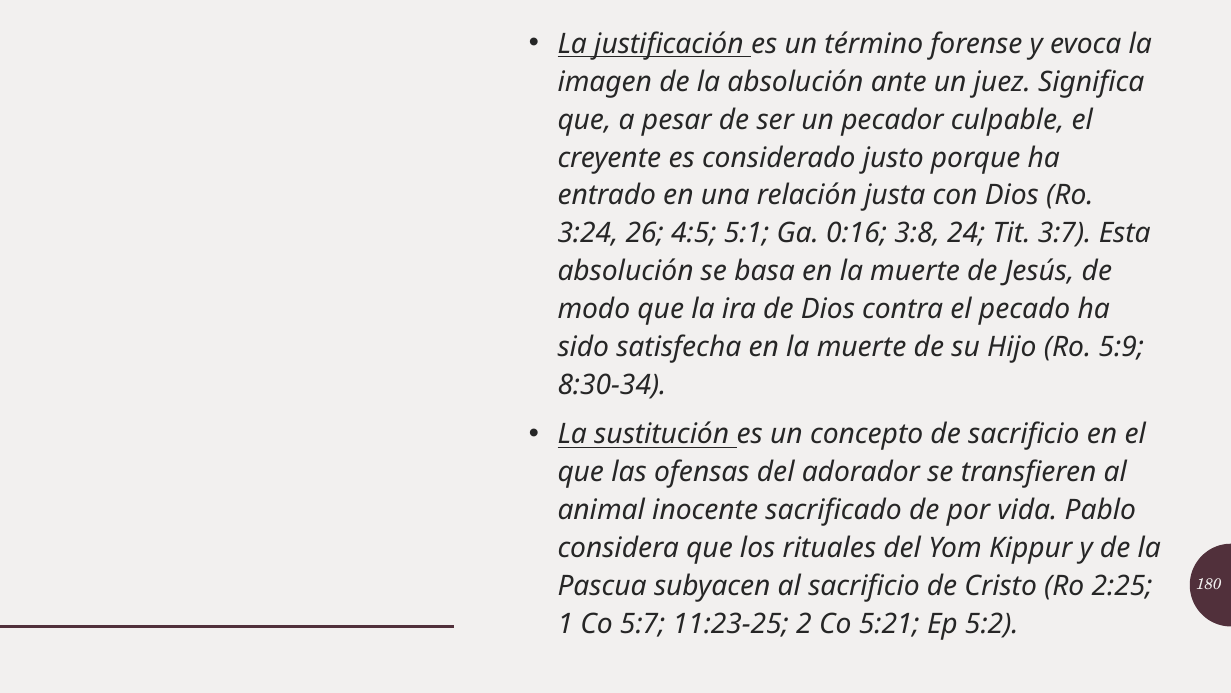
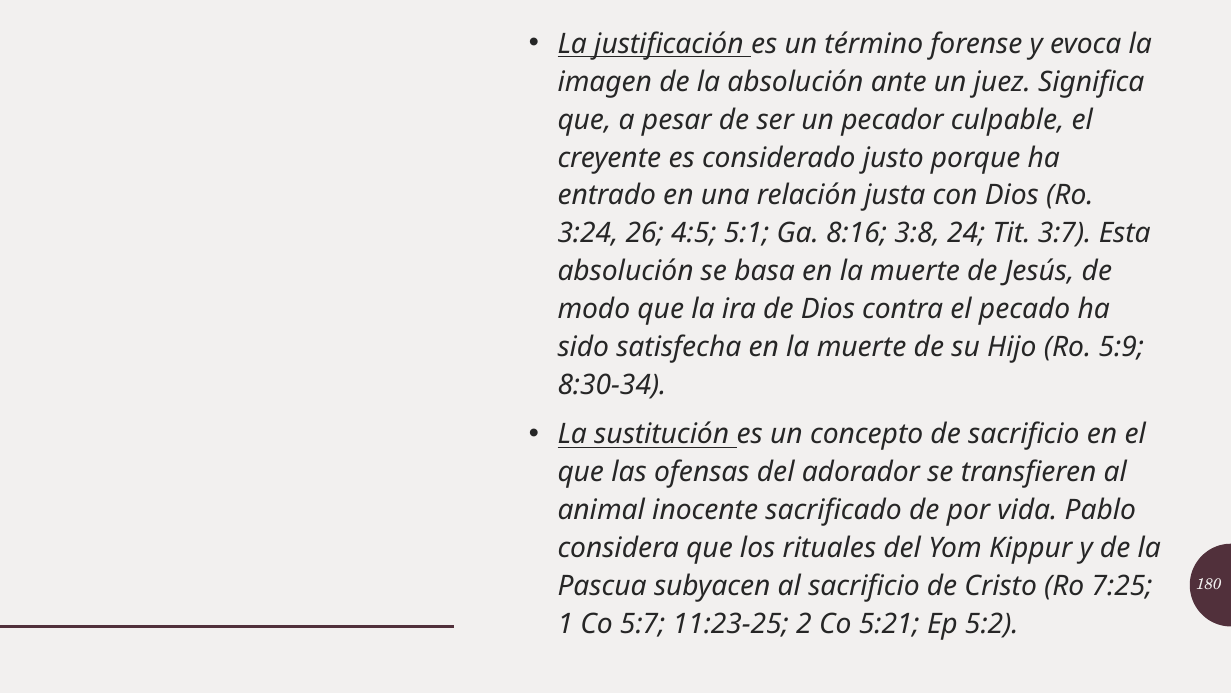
0:16: 0:16 -> 8:16
2:25: 2:25 -> 7:25
